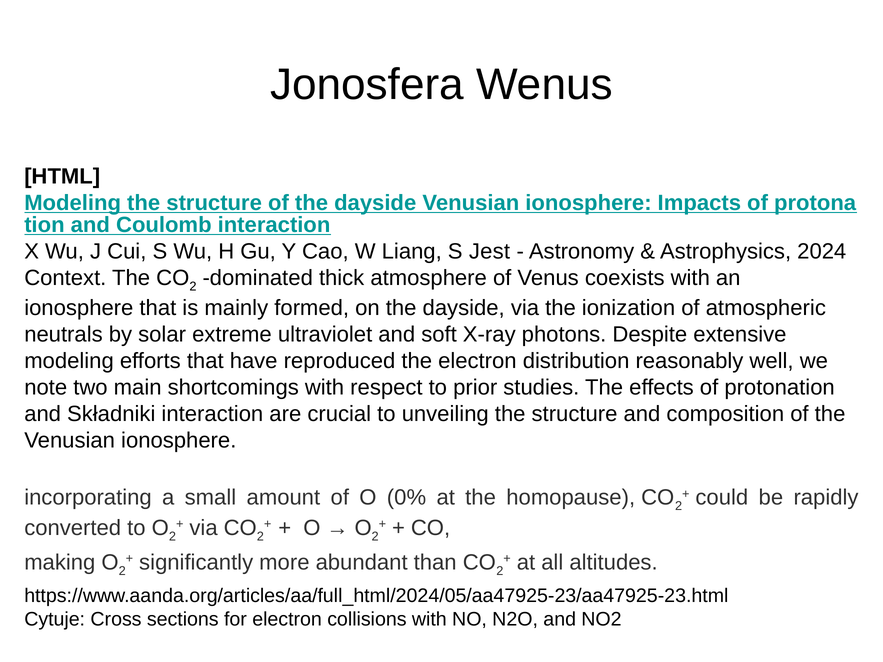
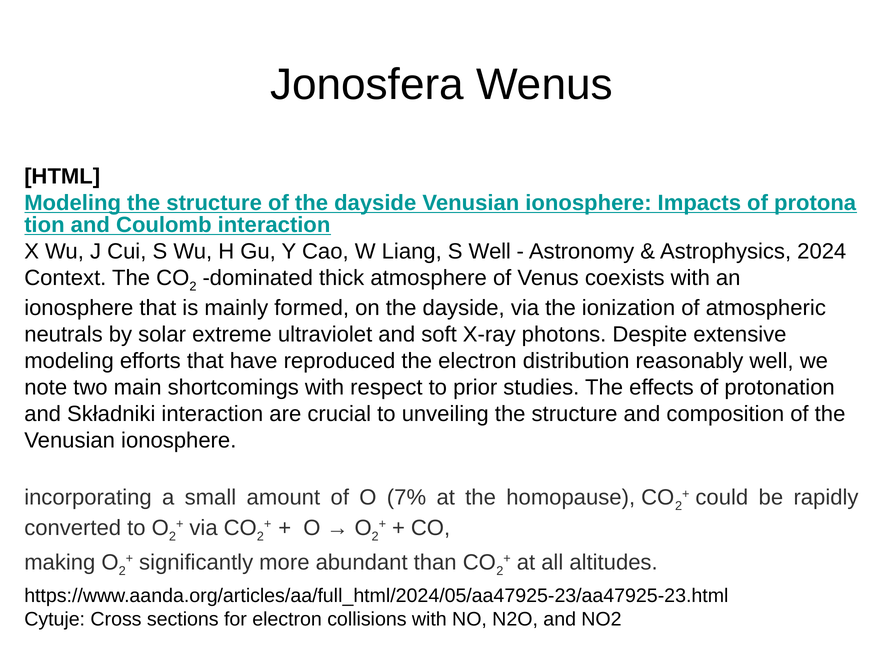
S Jest: Jest -> Well
0%: 0% -> 7%
